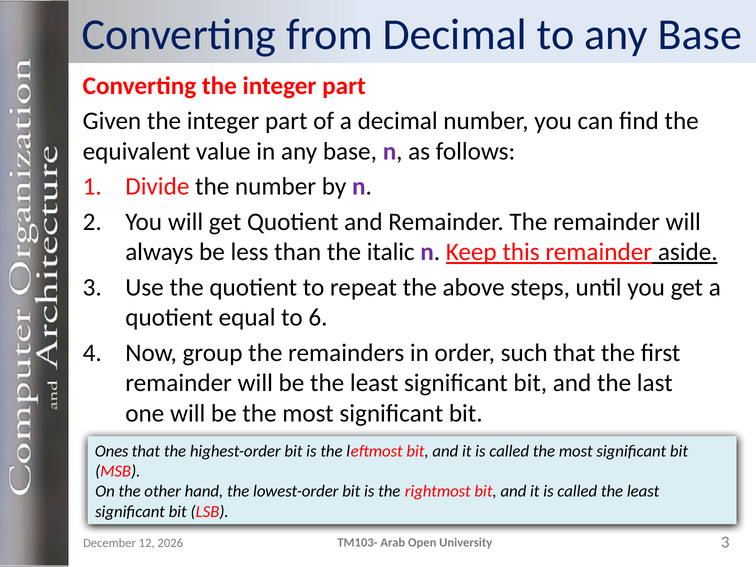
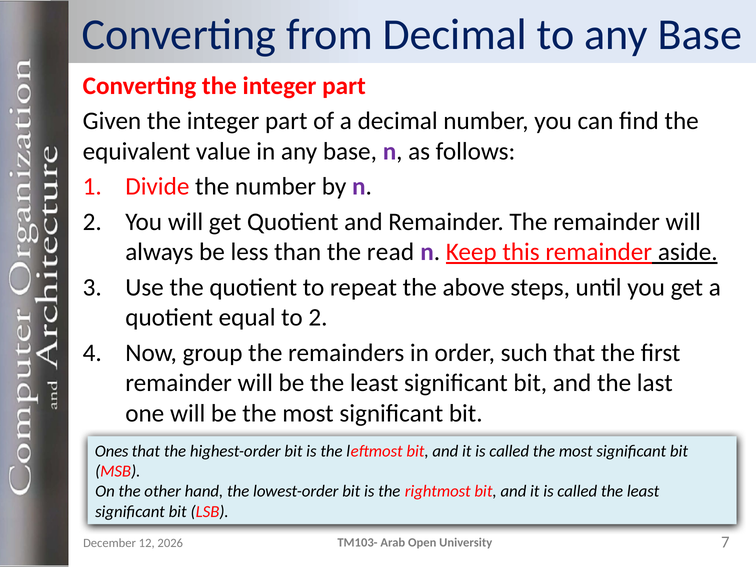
italic: italic -> read
to 6: 6 -> 2
University 3: 3 -> 7
